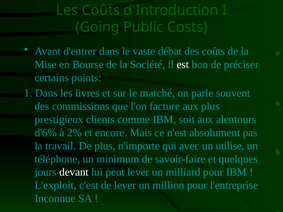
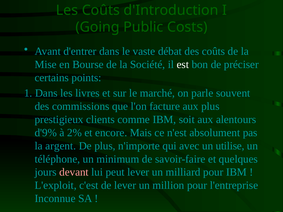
d'6%: d'6% -> d'9%
travail: travail -> argent
devant colour: white -> pink
